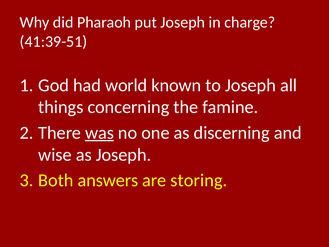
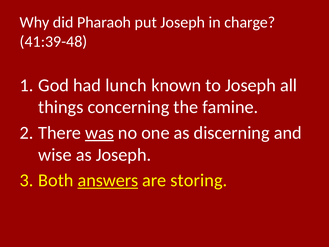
41:39-51: 41:39-51 -> 41:39-48
world: world -> lunch
answers underline: none -> present
